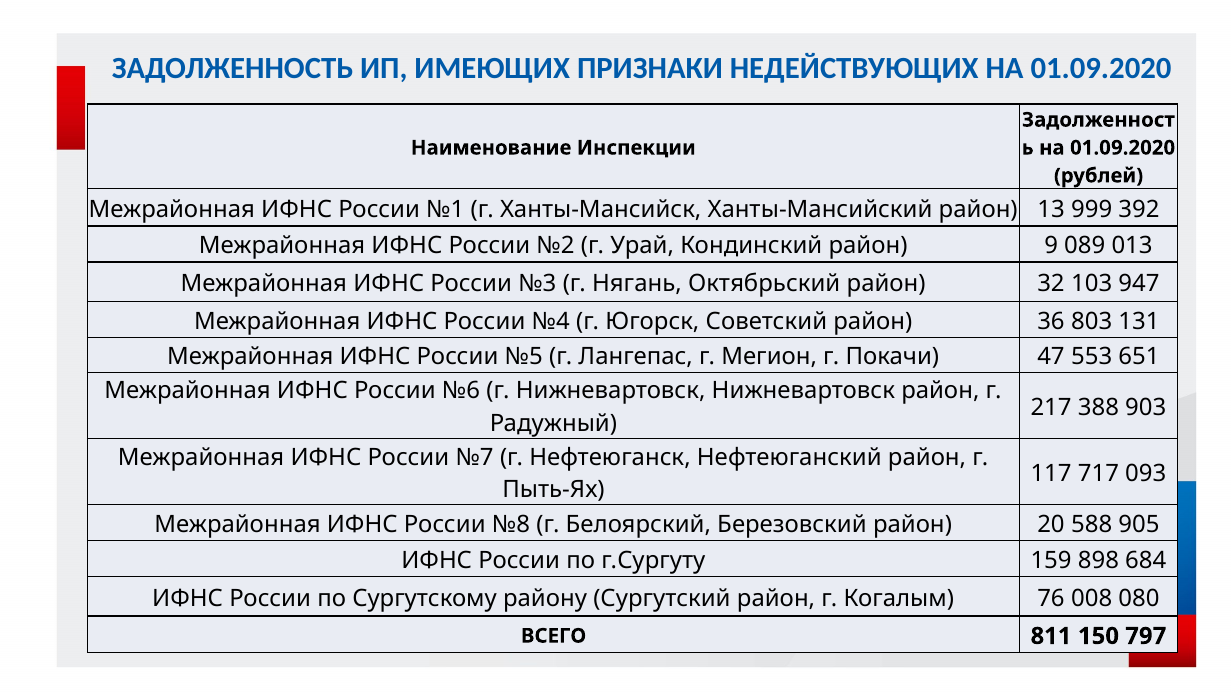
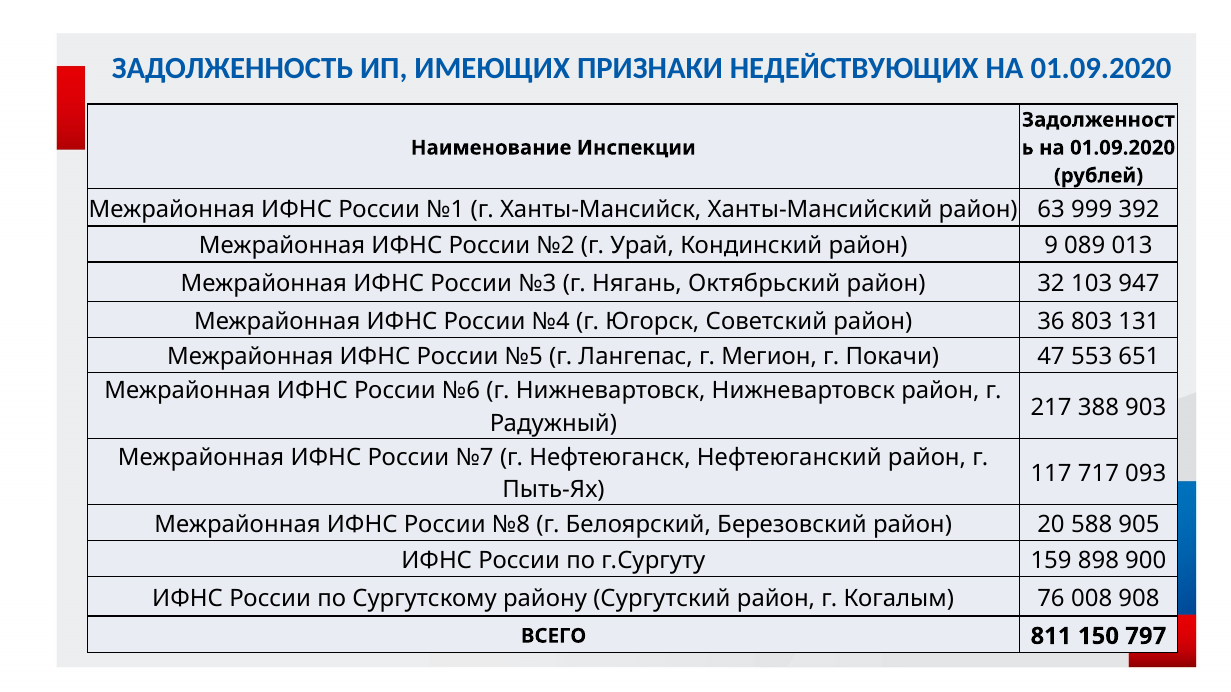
13: 13 -> 63
684: 684 -> 900
080: 080 -> 908
